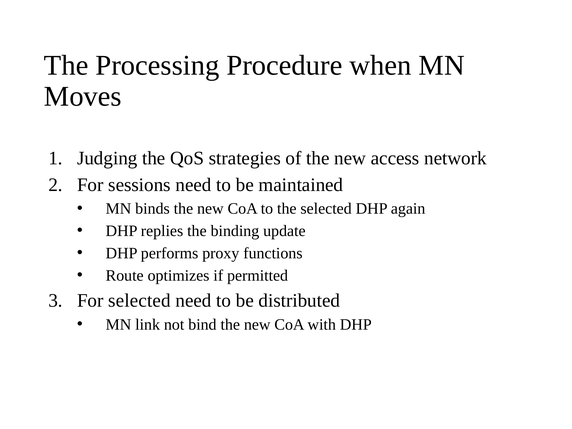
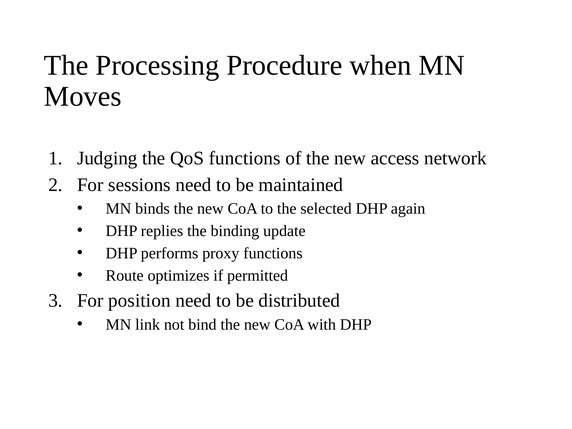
QoS strategies: strategies -> functions
For selected: selected -> position
